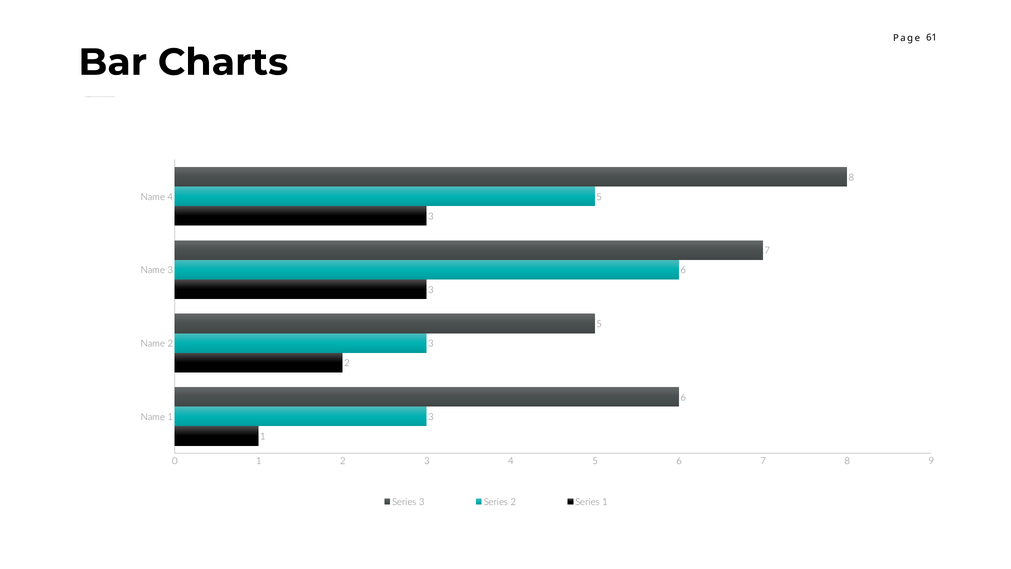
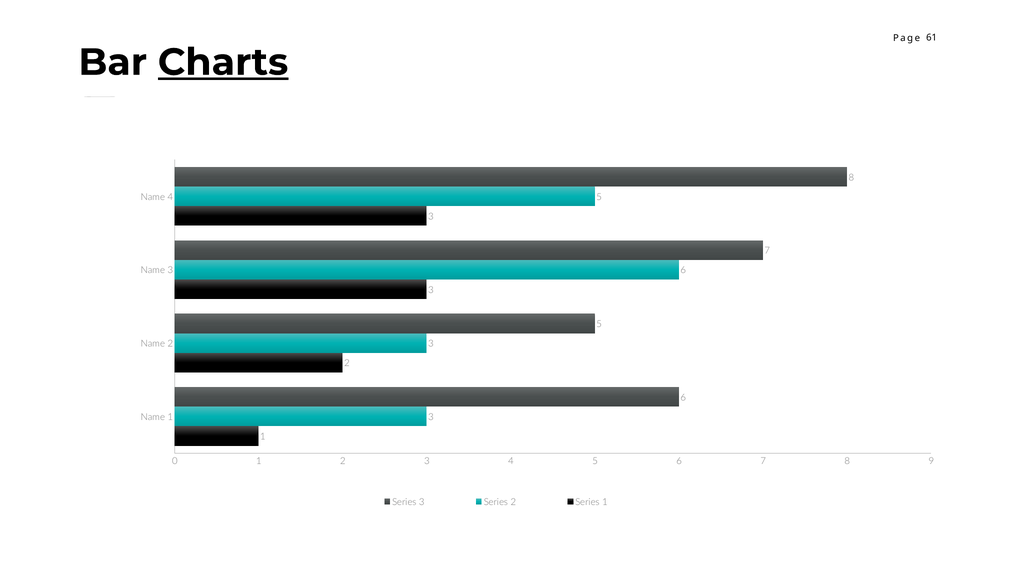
Charts underline: none -> present
